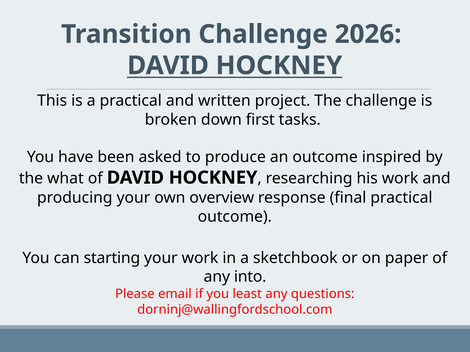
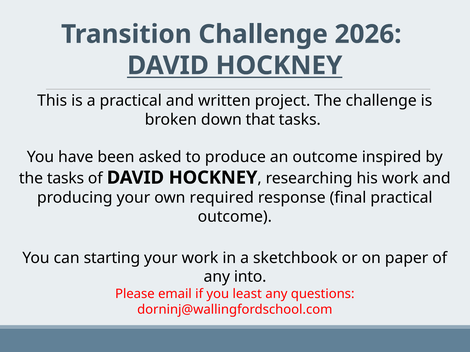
first: first -> that
the what: what -> tasks
overview: overview -> required
